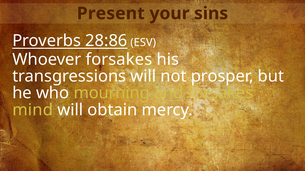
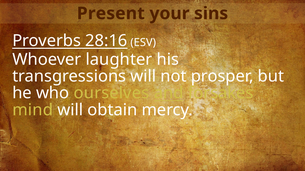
28:86: 28:86 -> 28:16
Whoever forsakes: forsakes -> laughter
mourning: mourning -> ourselves
